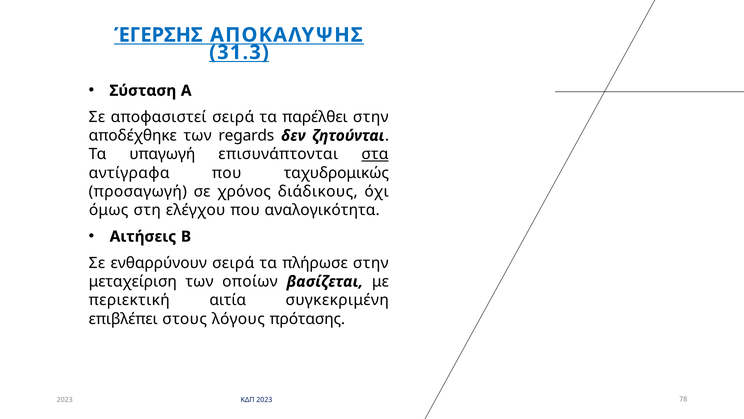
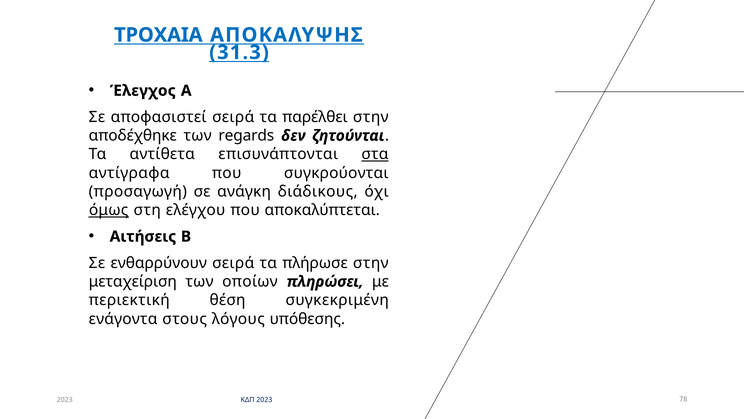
ΈΓΕΡΣΗΣ: ΈΓΕΡΣΗΣ -> ΤΡΟΧΑΙΑ
Σύσταση: Σύσταση -> Έλεγχος
υπαγωγή: υπαγωγή -> αντίθετα
ταχυδρομικώς: ταχυδρομικώς -> συγκρούονται
χρόνος: χρόνος -> ανάγκη
όμως underline: none -> present
αναλογικότητα: αναλογικότητα -> αποκαλύπτεται
βασίζεται: βασίζεται -> πληρώσει
αιτία: αιτία -> θέση
επιβλέπει: επιβλέπει -> ενάγοντα
πρότασης: πρότασης -> υπόθεσης
